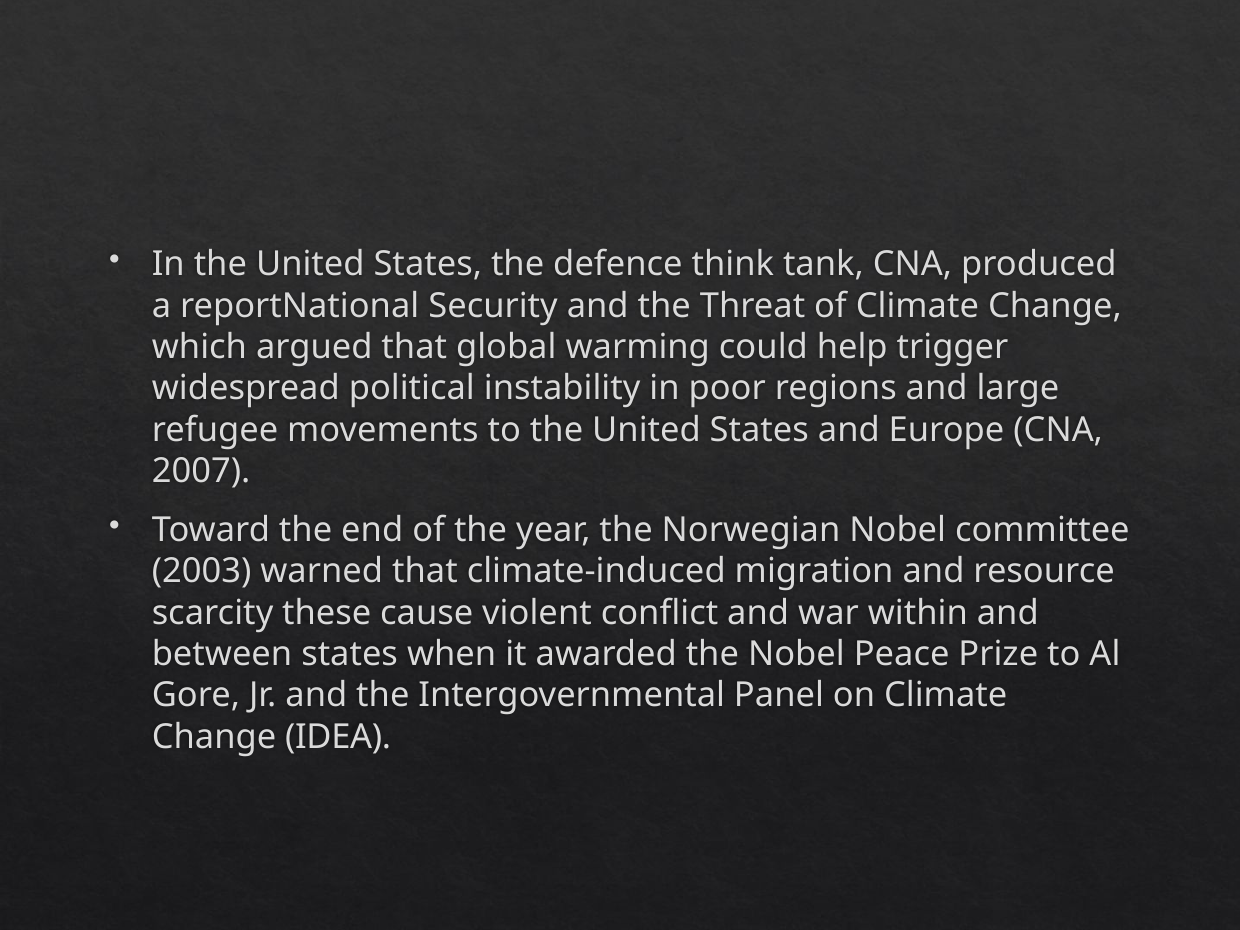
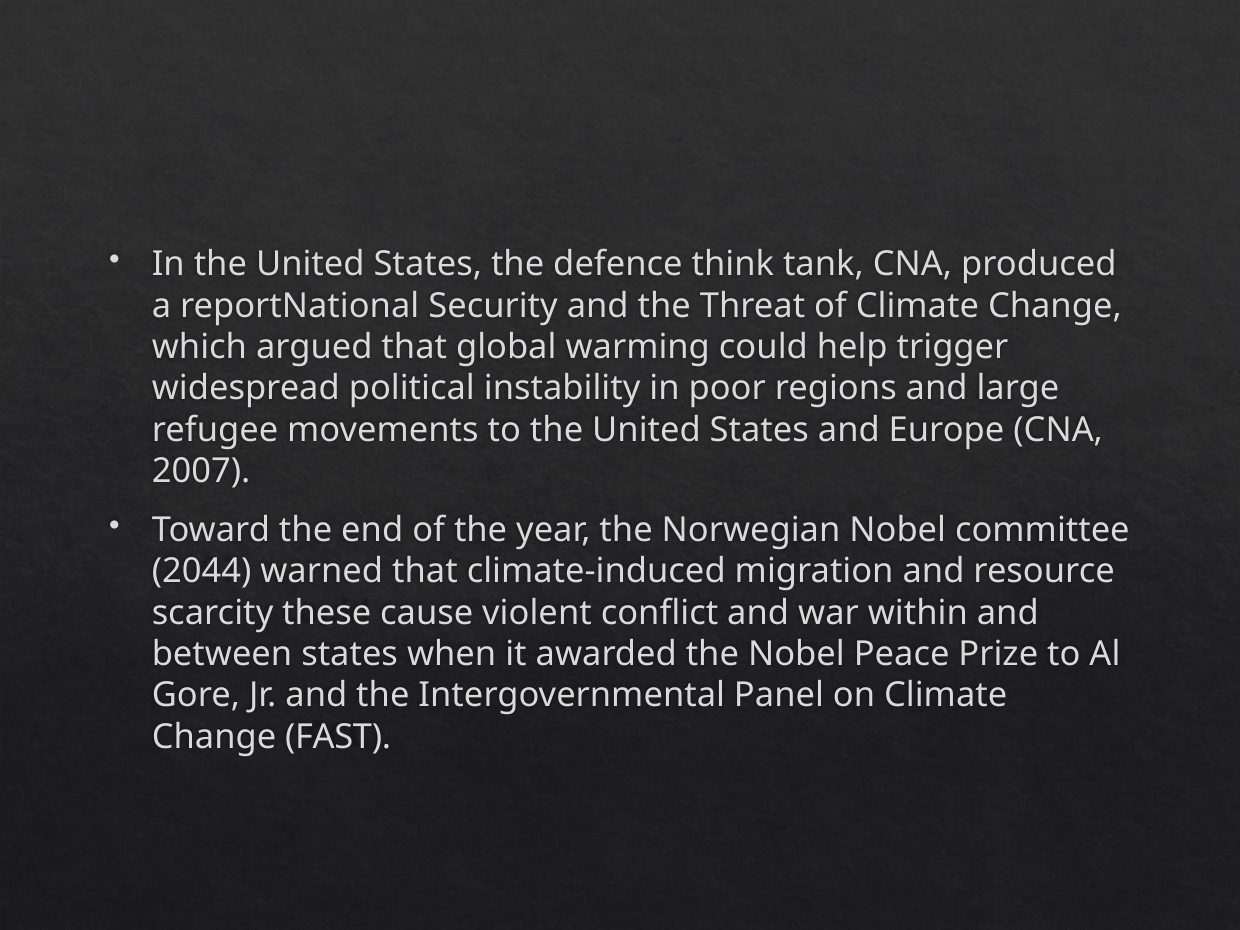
2003: 2003 -> 2044
IDEA: IDEA -> FAST
